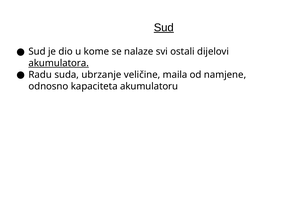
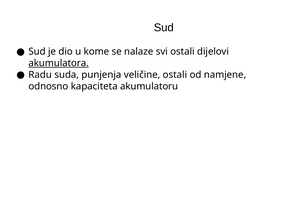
Sud at (164, 28) underline: present -> none
ubrzanje: ubrzanje -> punjenja
veličine maila: maila -> ostali
